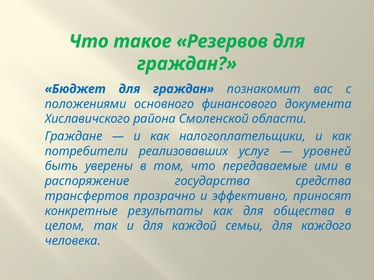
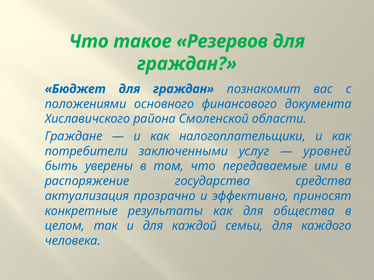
реализовавших: реализовавших -> заключенными
трансфертов: трансфертов -> актуализация
